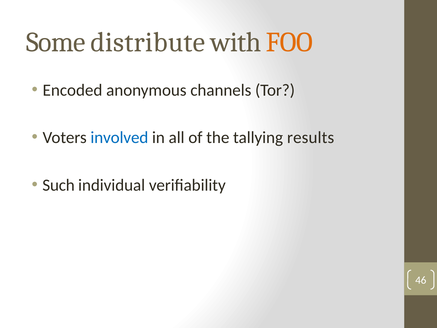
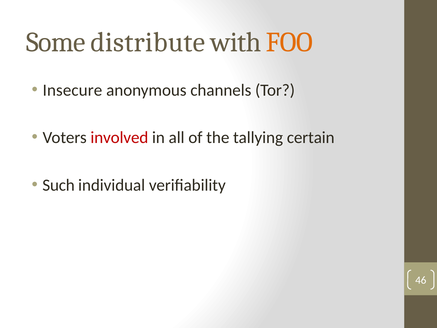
Encoded: Encoded -> Insecure
involved colour: blue -> red
results: results -> certain
